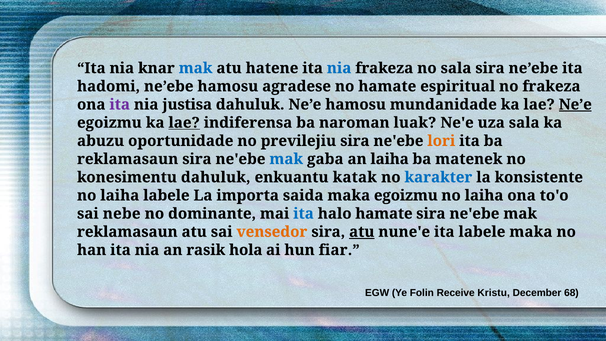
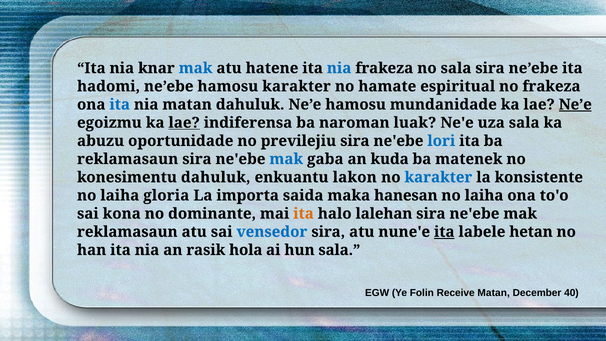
hamosu agradese: agradese -> karakter
ita at (120, 105) colour: purple -> blue
nia justisa: justisa -> matan
lori colour: orange -> blue
an laiha: laiha -> kuda
katak: katak -> lakon
laiha labele: labele -> gloria
maka egoizmu: egoizmu -> hanesan
nebe: nebe -> kona
ita at (304, 214) colour: blue -> orange
halo hamate: hamate -> lalehan
vensedor colour: orange -> blue
atu at (362, 232) underline: present -> none
ita at (444, 232) underline: none -> present
labele maka: maka -> hetan
hun fiar: fiar -> sala
Receive Kristu: Kristu -> Matan
68: 68 -> 40
